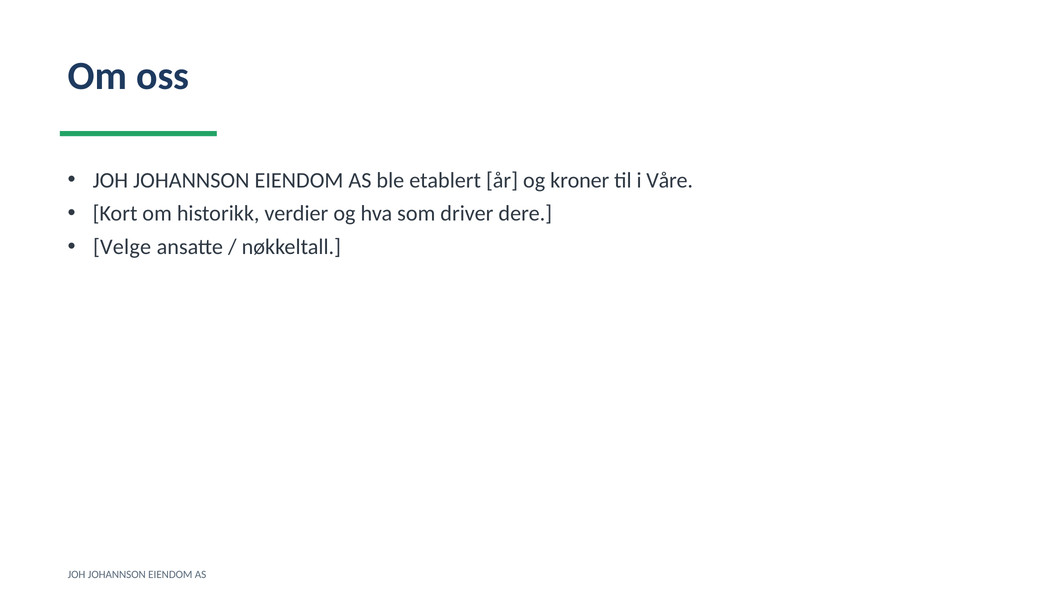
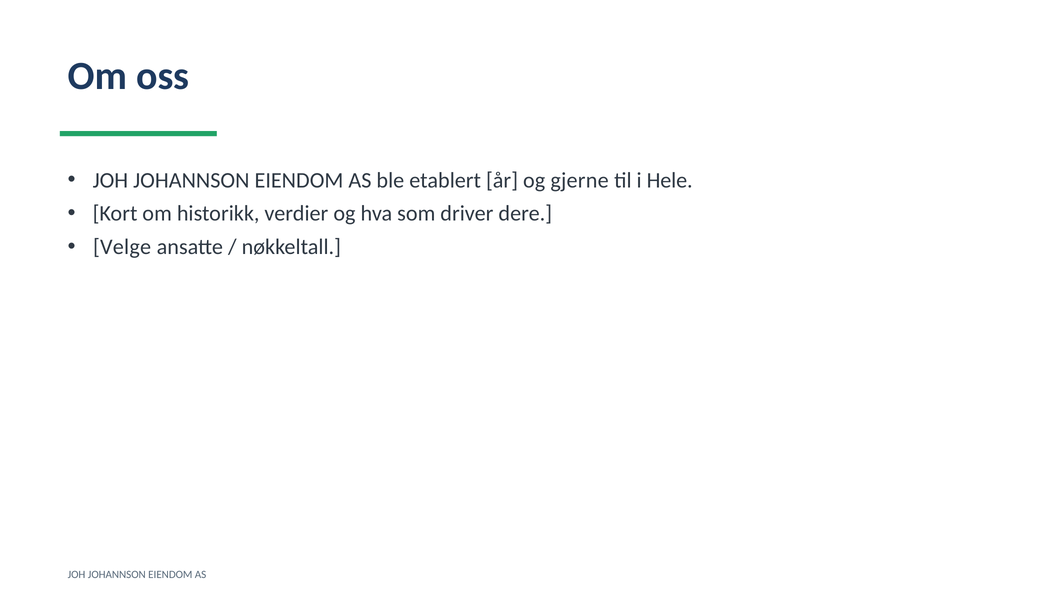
kroner: kroner -> gjerne
Våre: Våre -> Hele
